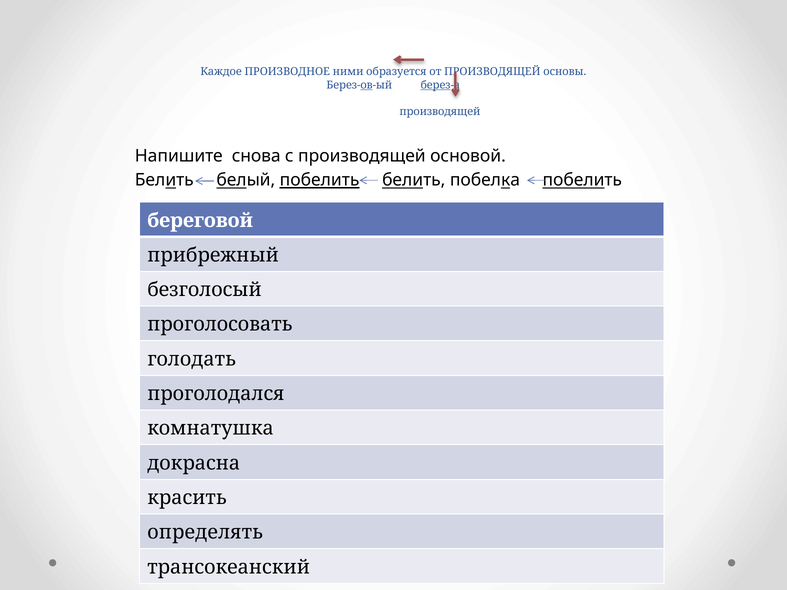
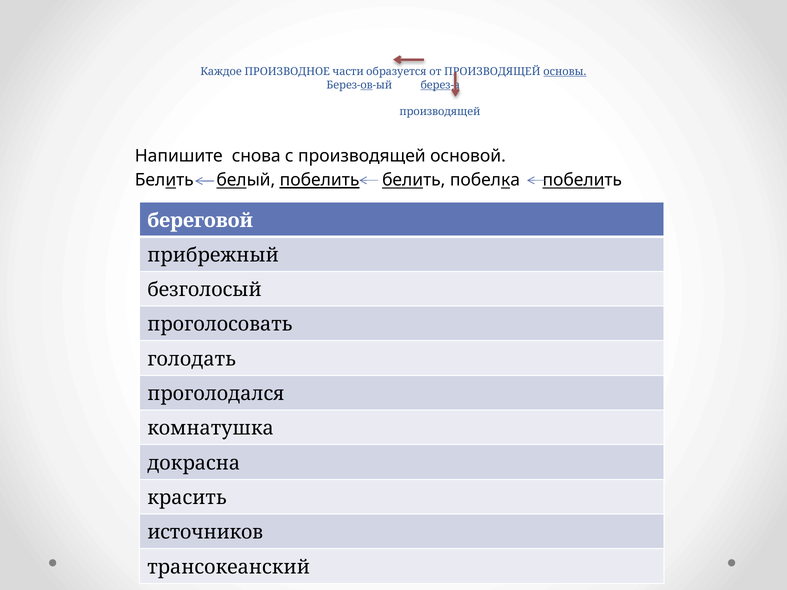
ними: ними -> части
основы underline: none -> present
определять: определять -> источников
